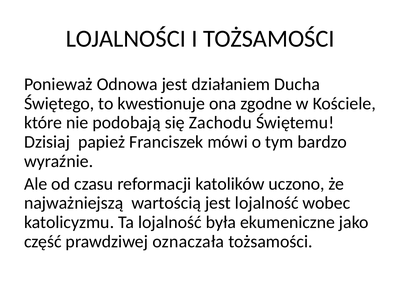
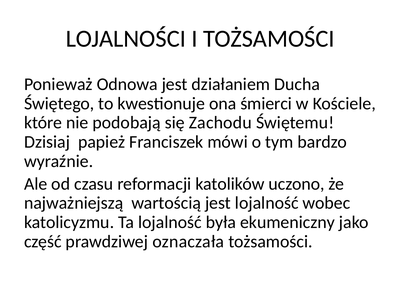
zgodne: zgodne -> śmierci
ekumeniczne: ekumeniczne -> ekumeniczny
